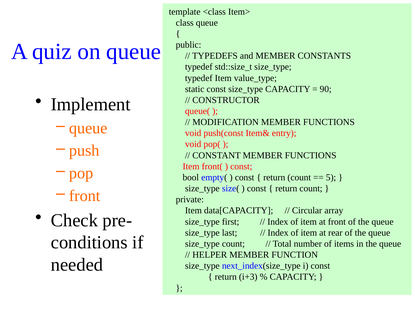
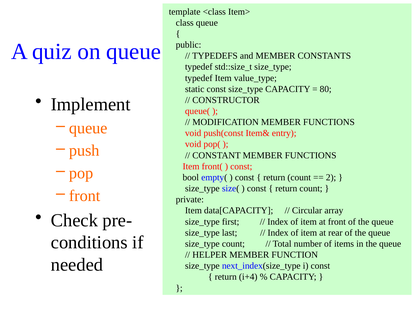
90: 90 -> 80
5: 5 -> 2
i+3: i+3 -> i+4
